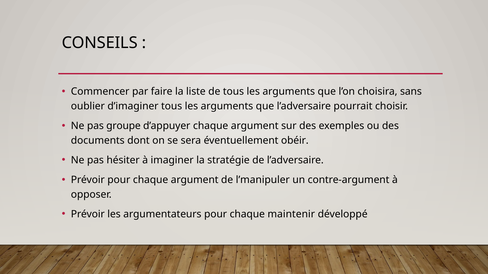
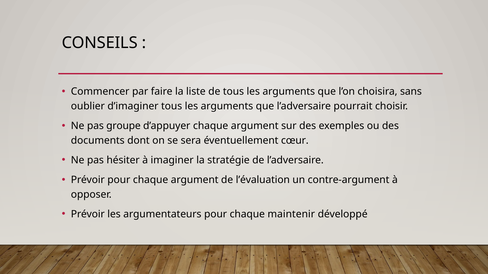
obéir: obéir -> cœur
l’manipuler: l’manipuler -> l’évaluation
